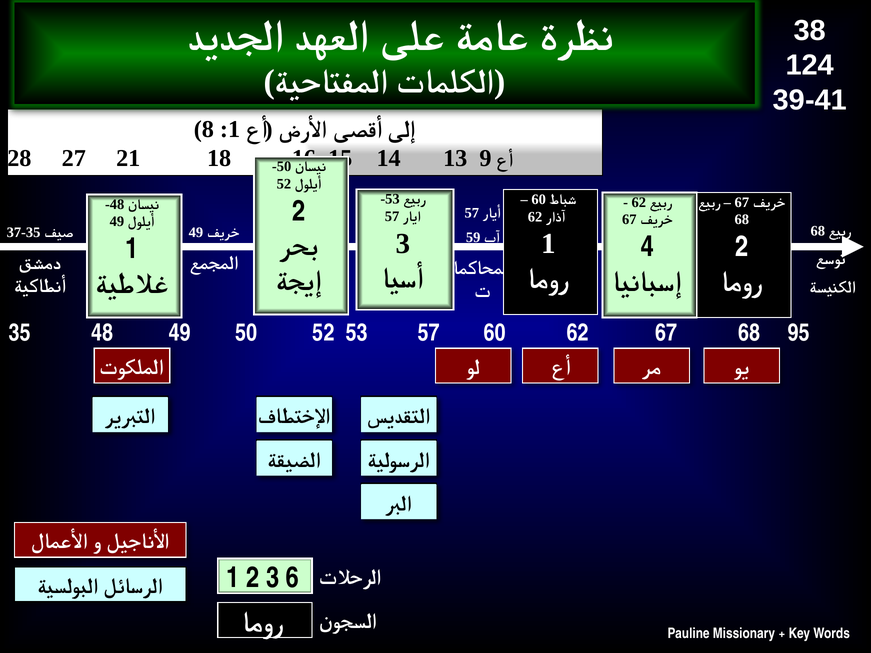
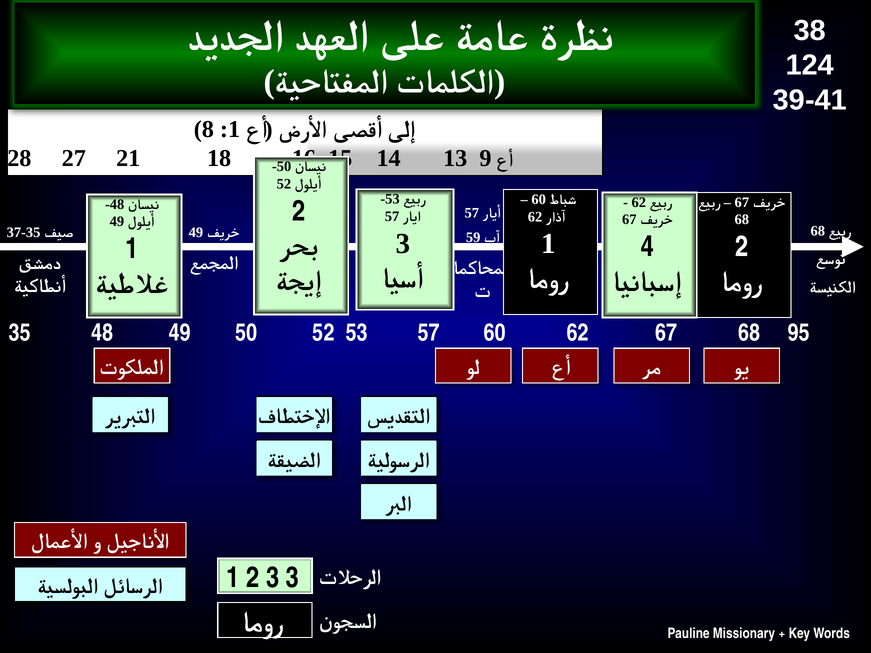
3 6: 6 -> 3
